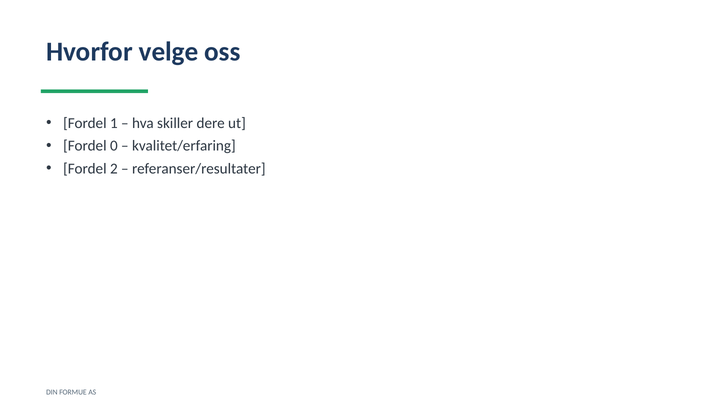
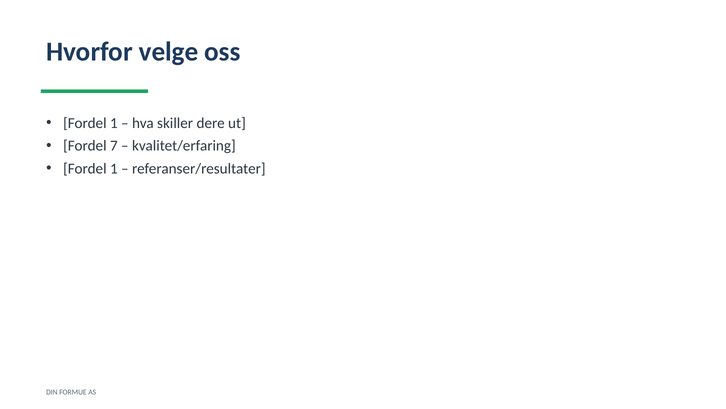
0: 0 -> 7
2 at (114, 168): 2 -> 1
